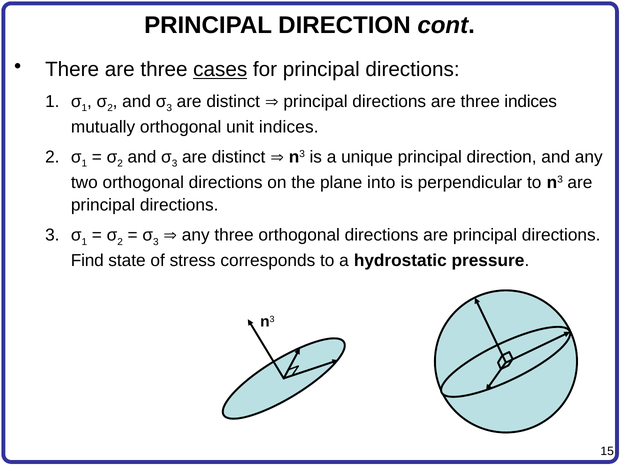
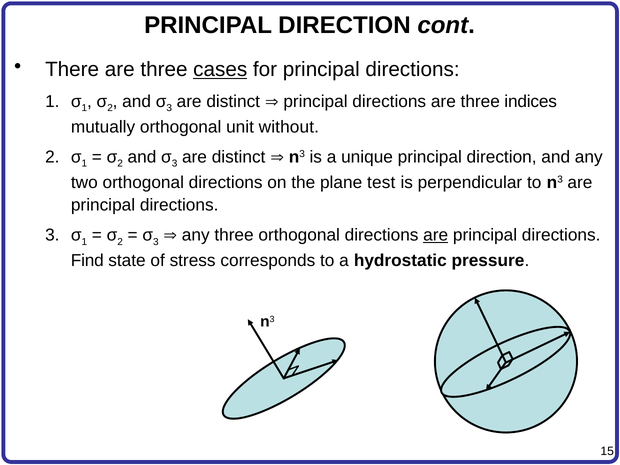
unit indices: indices -> without
into: into -> test
are at (436, 235) underline: none -> present
